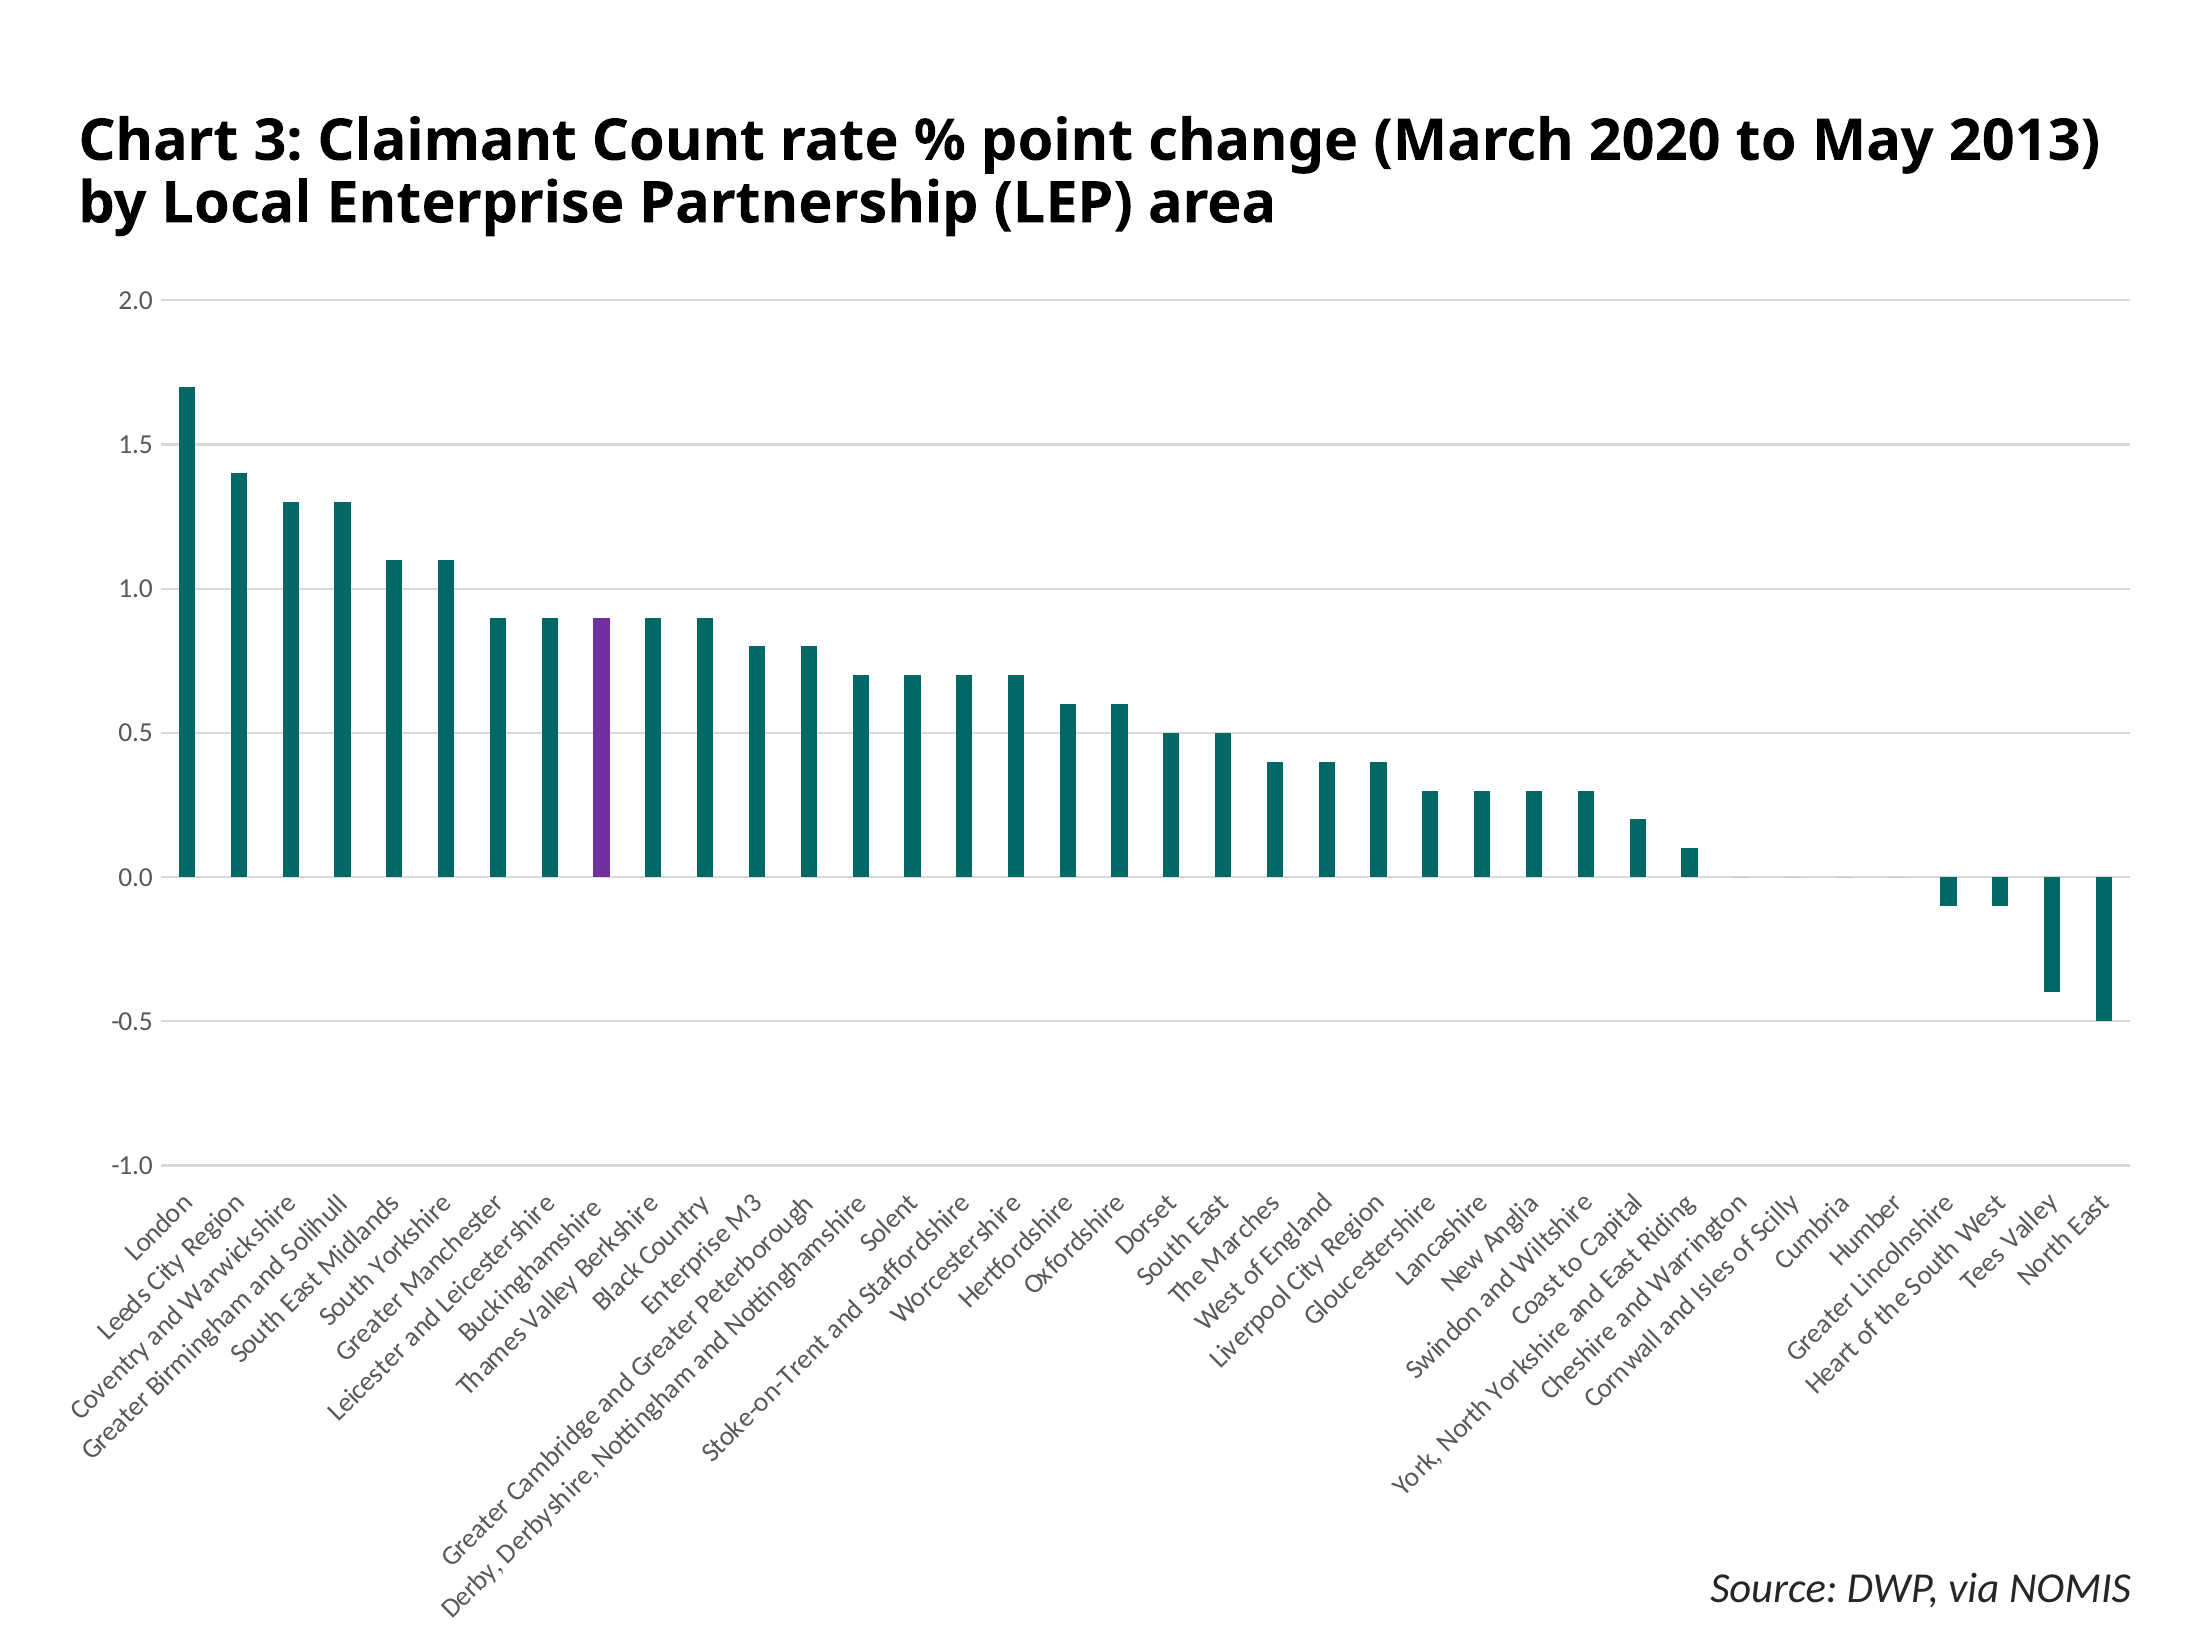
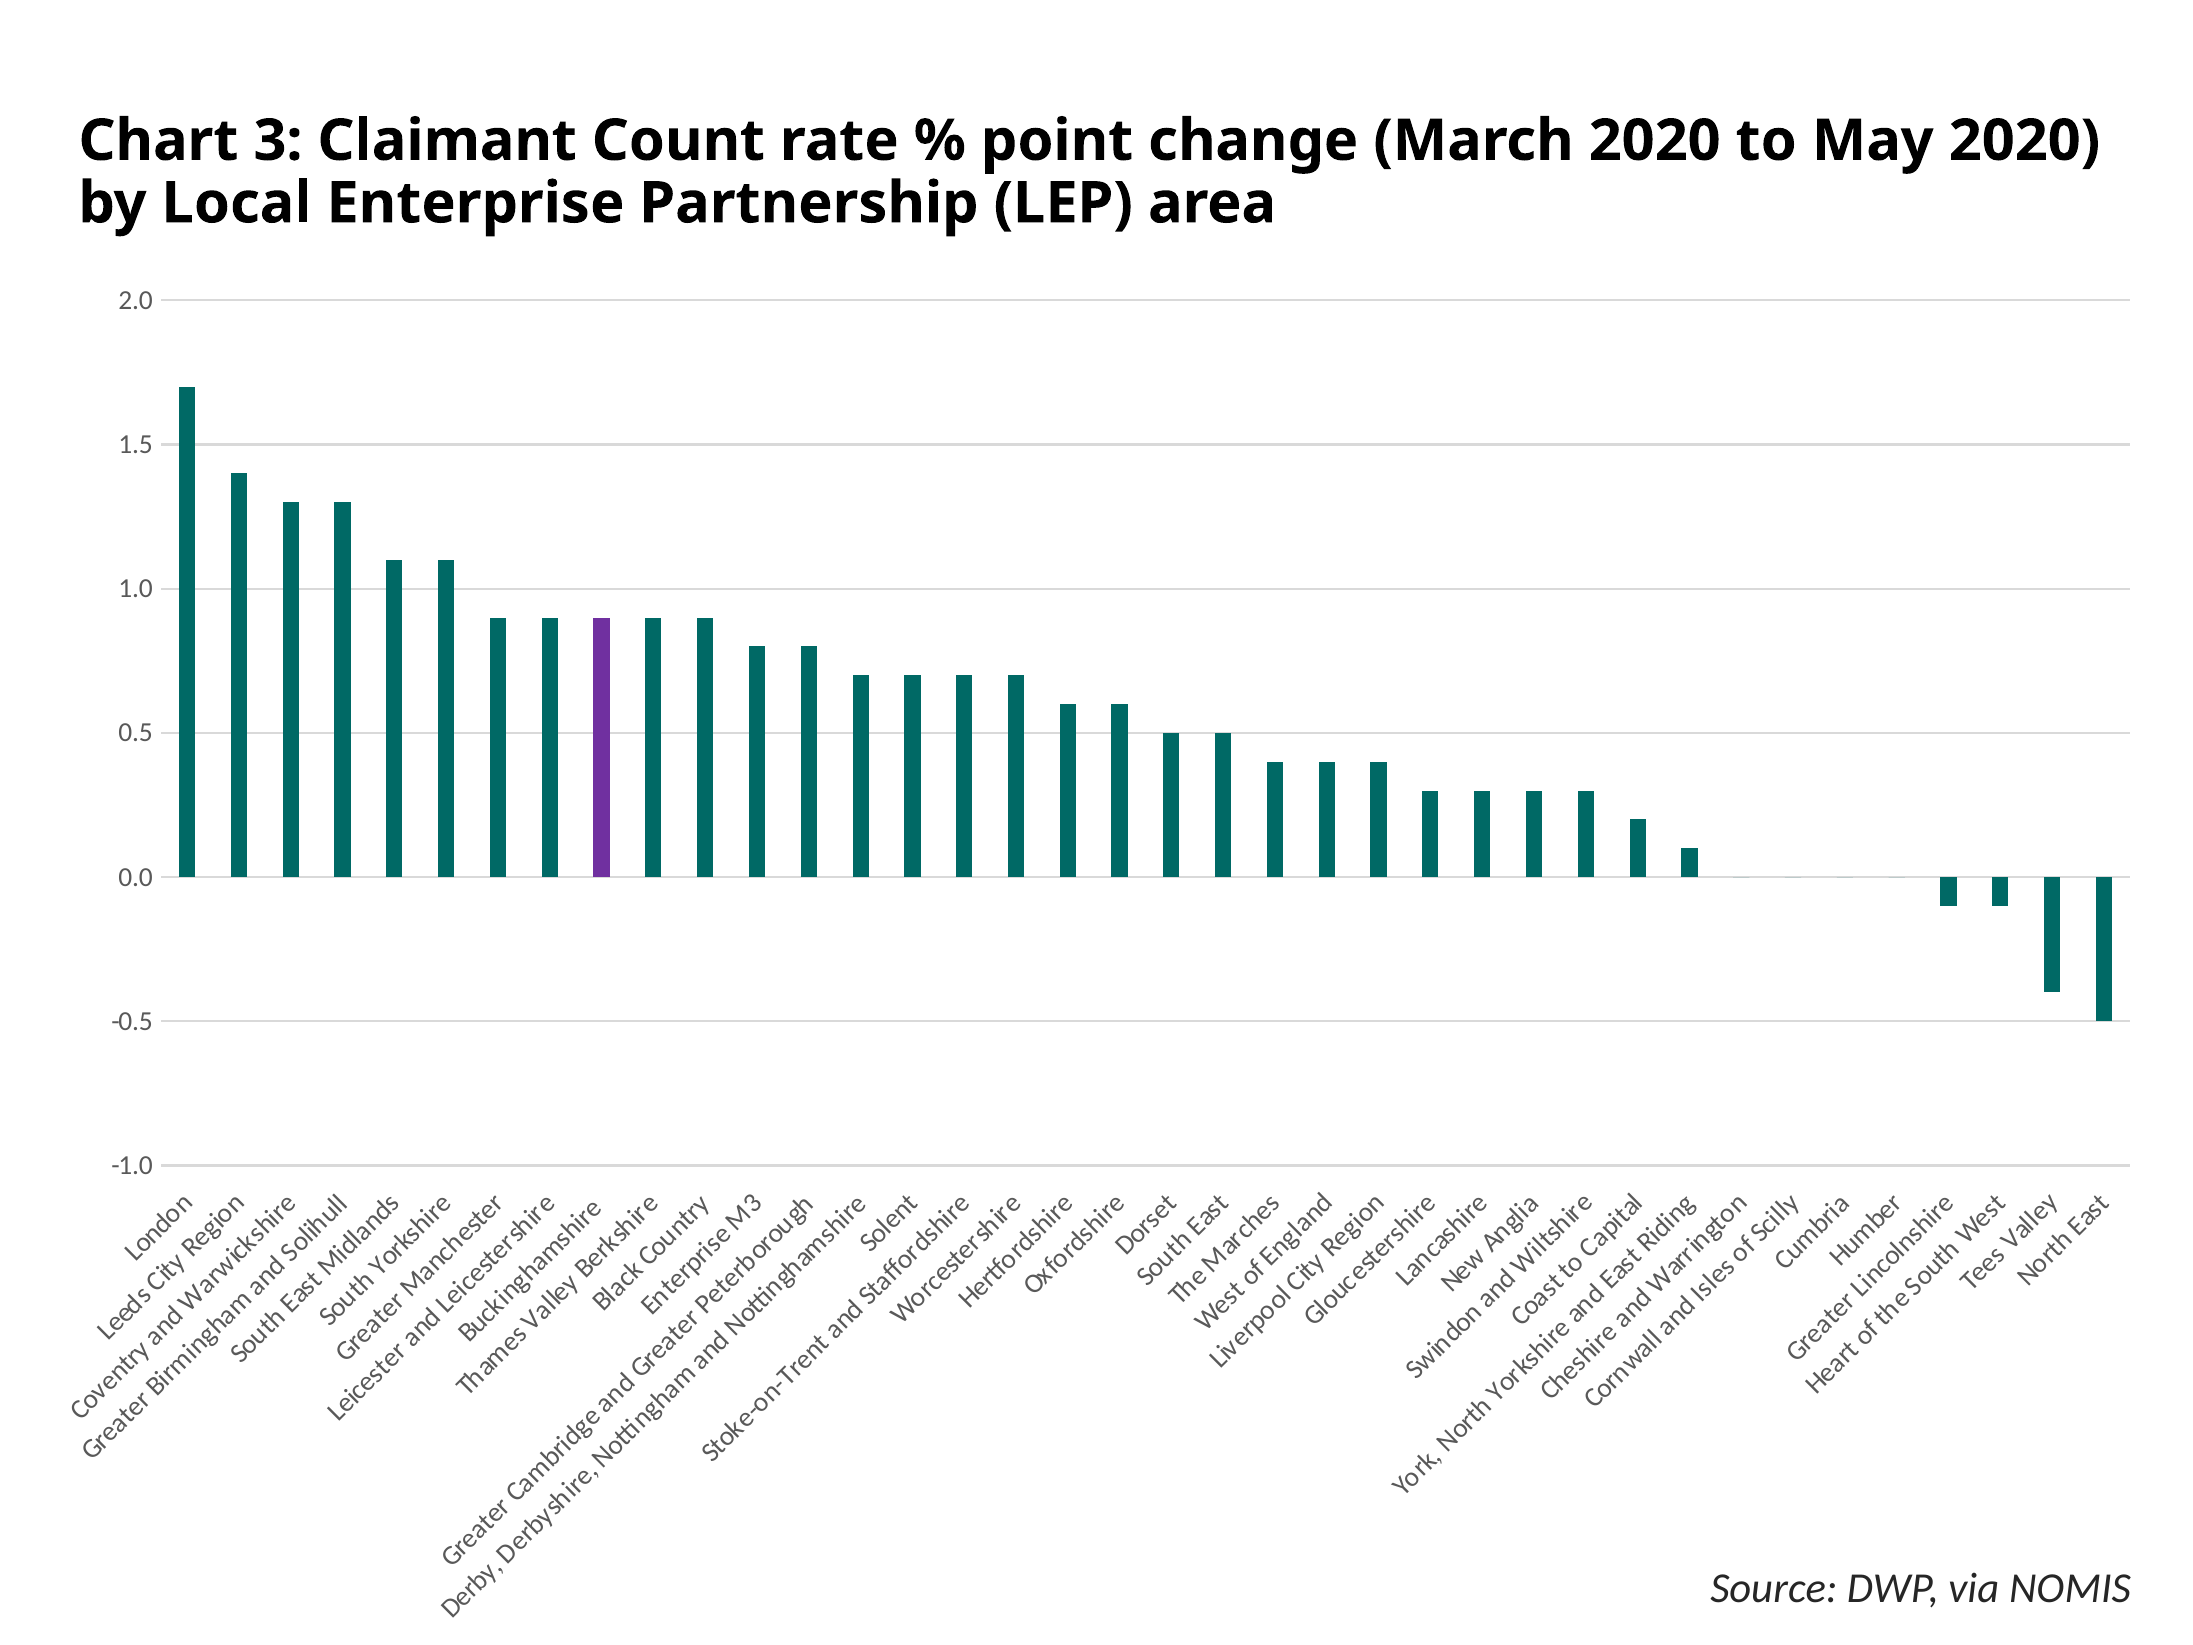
May 2013: 2013 -> 2020
